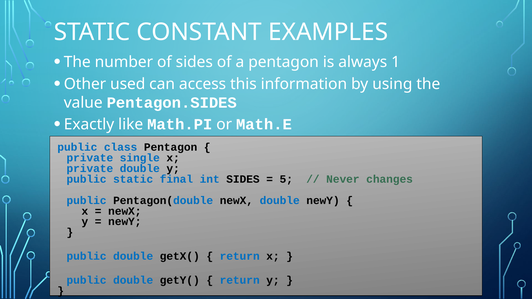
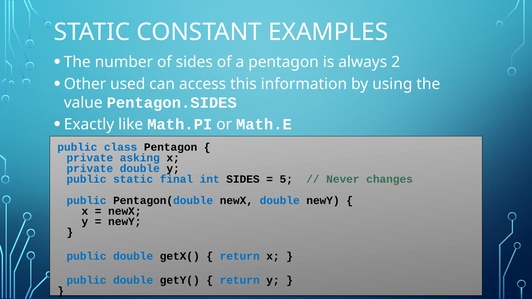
1: 1 -> 2
single: single -> asking
